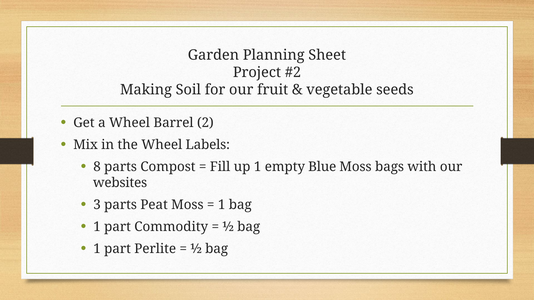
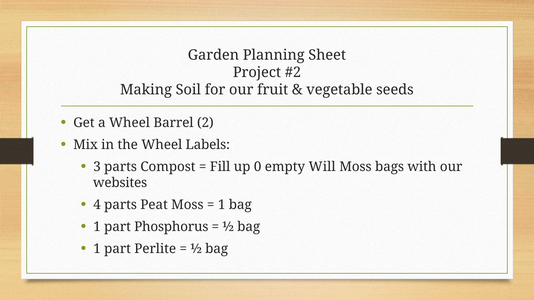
8: 8 -> 3
up 1: 1 -> 0
Blue: Blue -> Will
3: 3 -> 4
Commodity: Commodity -> Phosphorus
